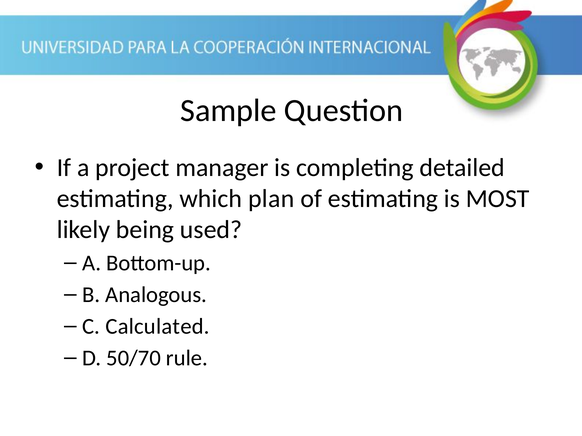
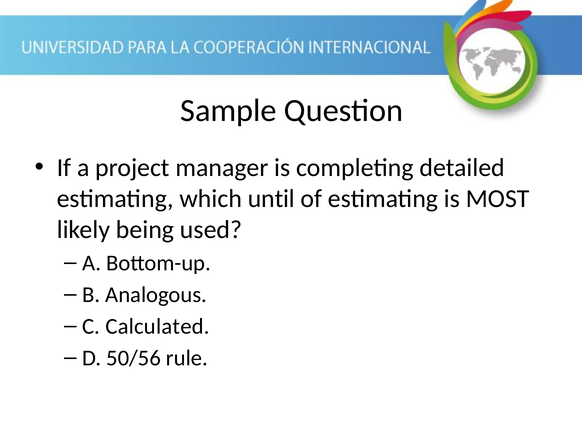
plan: plan -> until
50/70: 50/70 -> 50/56
